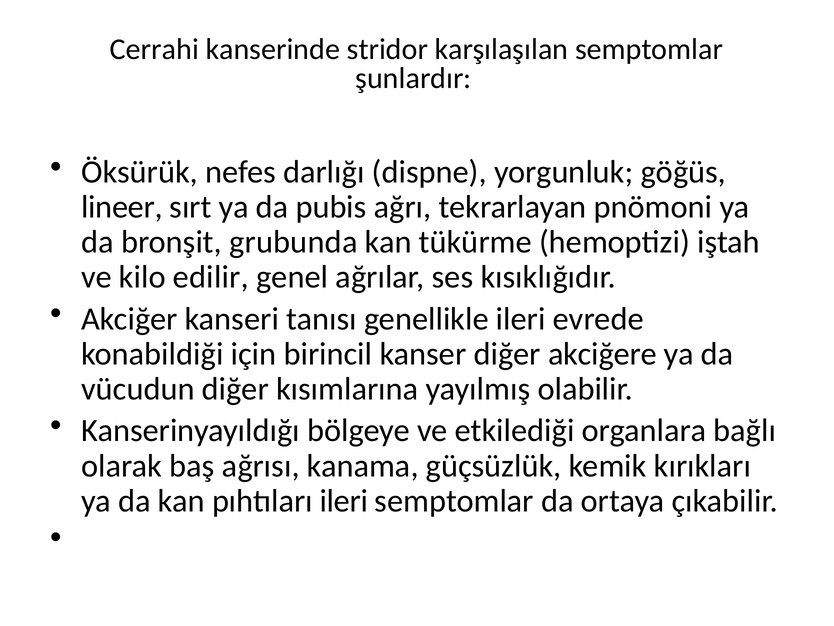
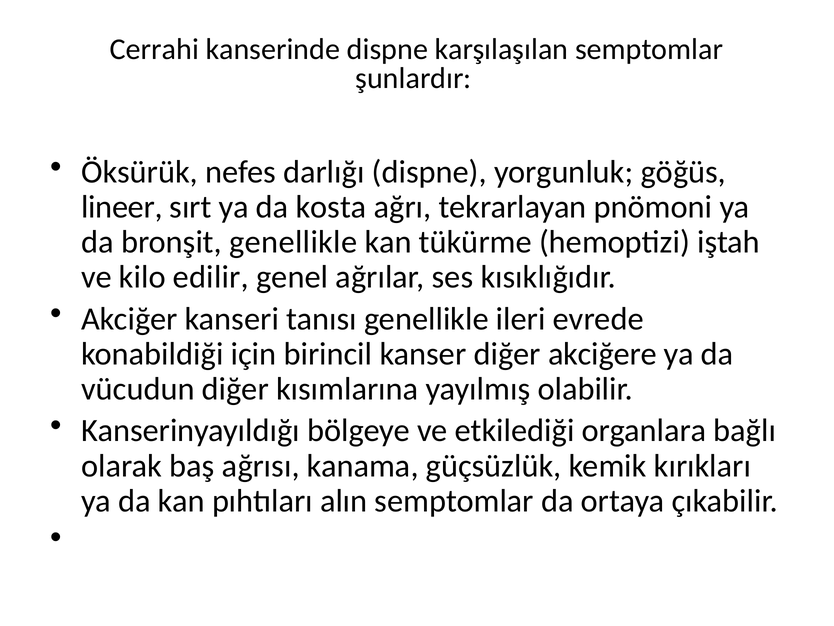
kanserinde stridor: stridor -> dispne
pubis: pubis -> kosta
bronşit grubunda: grubunda -> genellikle
pıhtıları ileri: ileri -> alın
